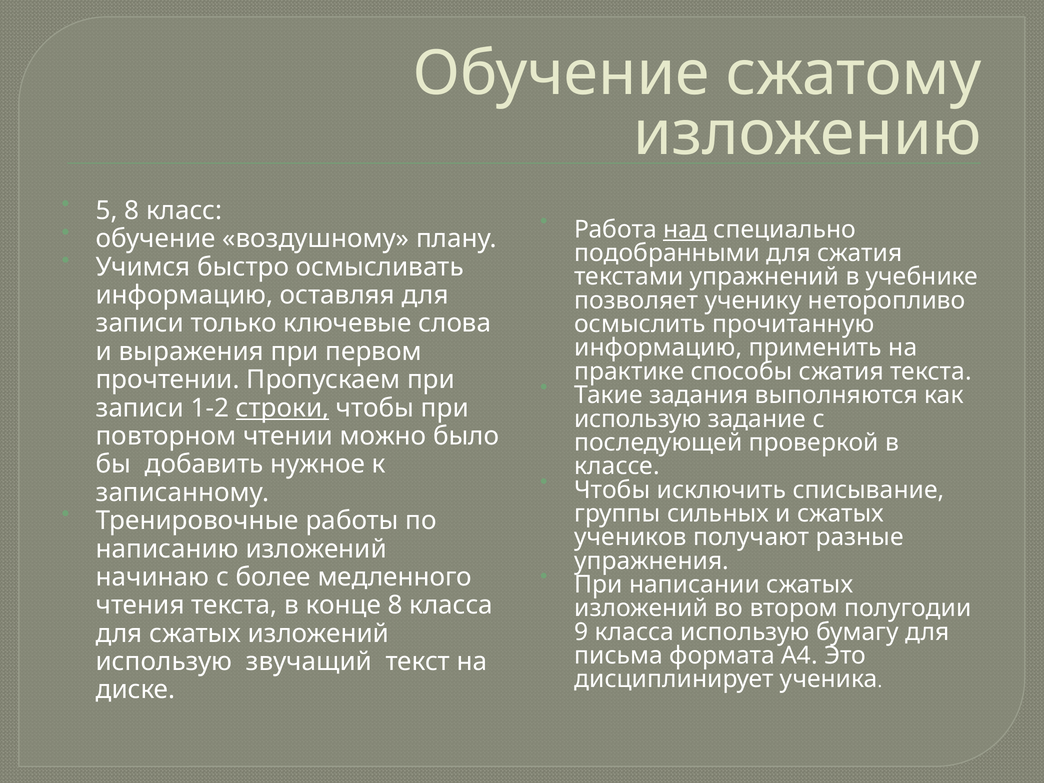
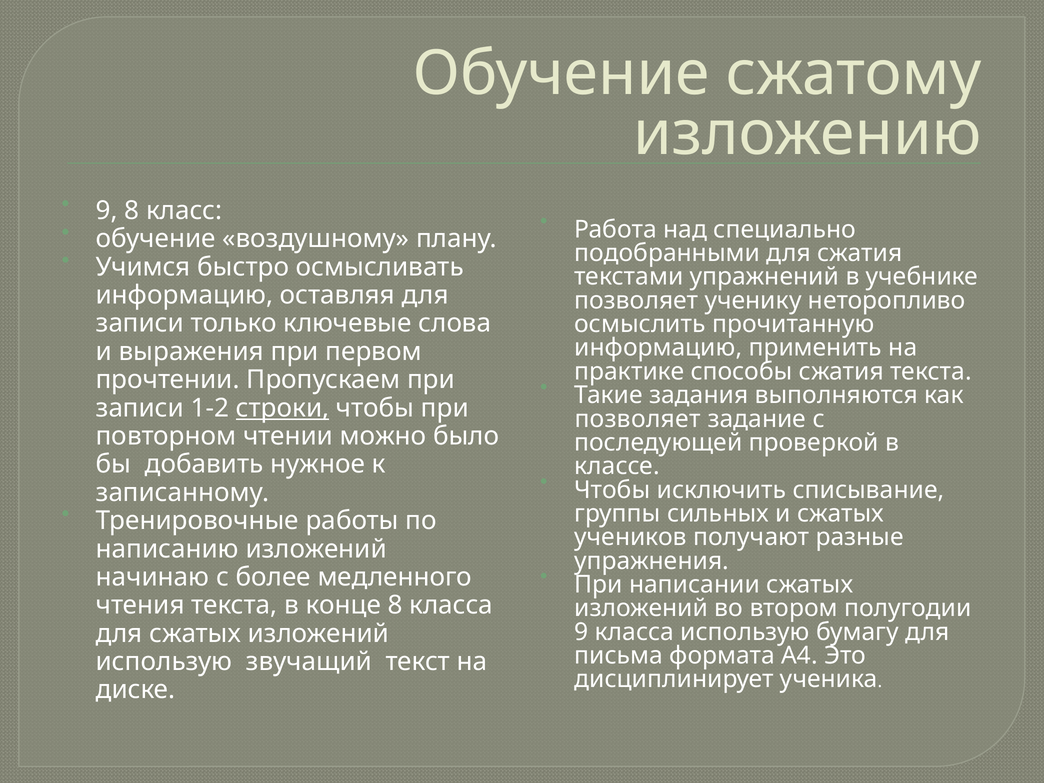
5 at (107, 211): 5 -> 9
над underline: present -> none
использую at (638, 419): использую -> позволяет
